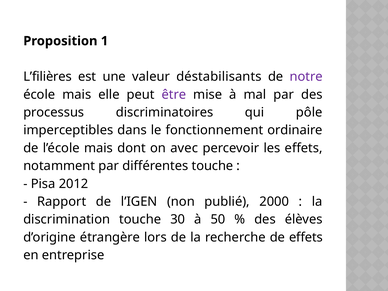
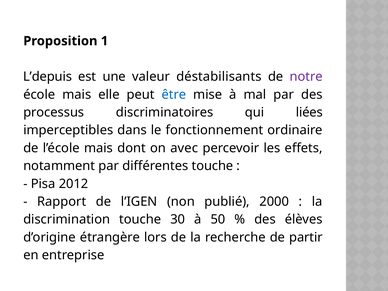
L’filières: L’filières -> L’depuis
être colour: purple -> blue
pôle: pôle -> liées
de effets: effets -> partir
